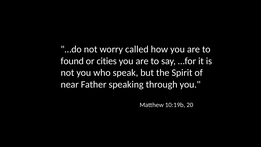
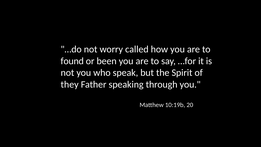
cities: cities -> been
near: near -> they
